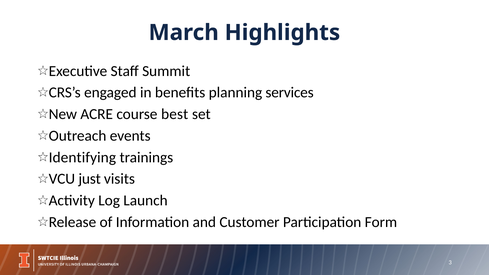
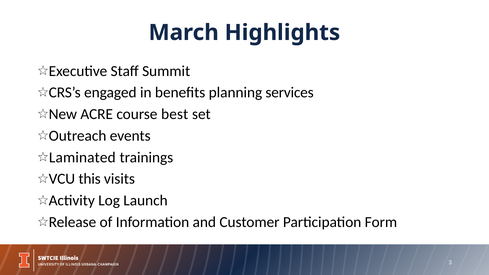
Identifying: Identifying -> Laminated
just: just -> this
